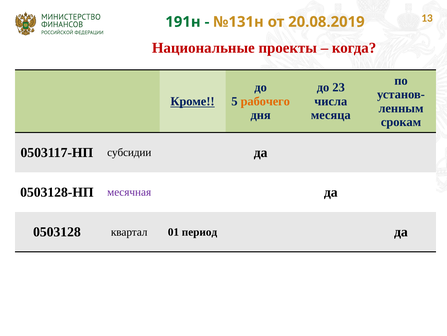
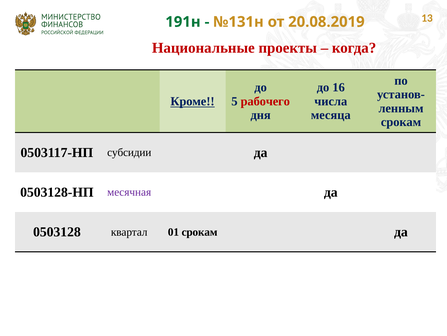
23: 23 -> 16
рабочего colour: orange -> red
01 период: период -> срокам
